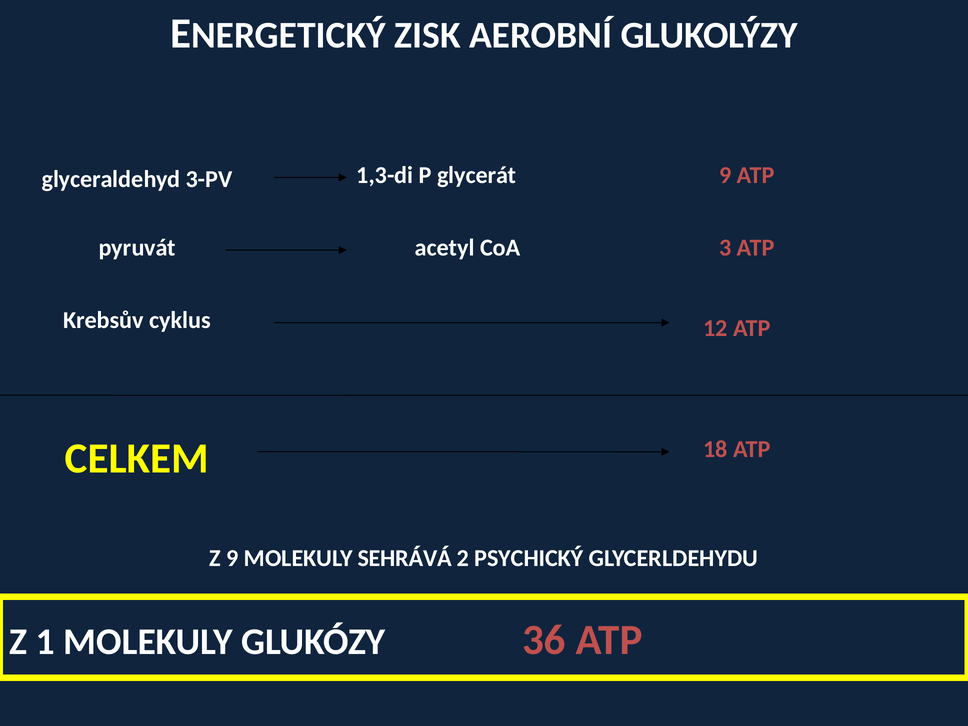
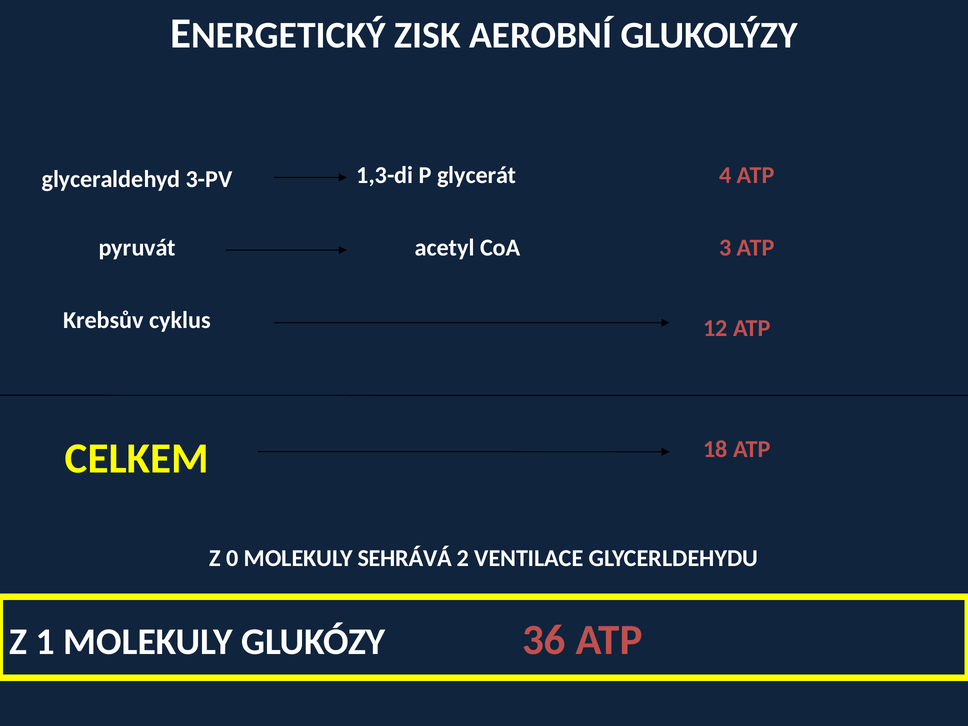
glycerát 9: 9 -> 4
Z 9: 9 -> 0
PSYCHICKÝ: PSYCHICKÝ -> VENTILACE
